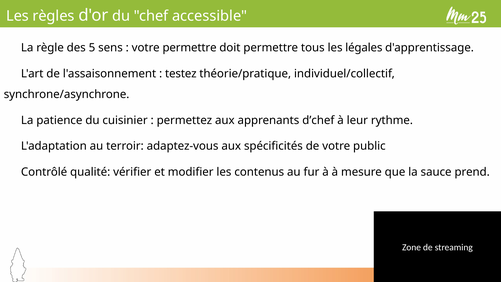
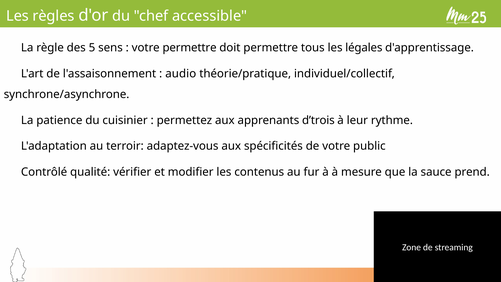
testez: testez -> audio
d’chef: d’chef -> d’trois
